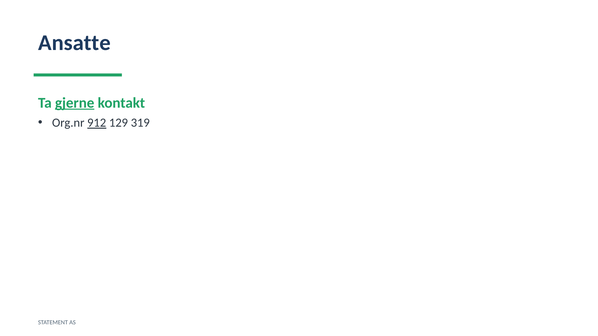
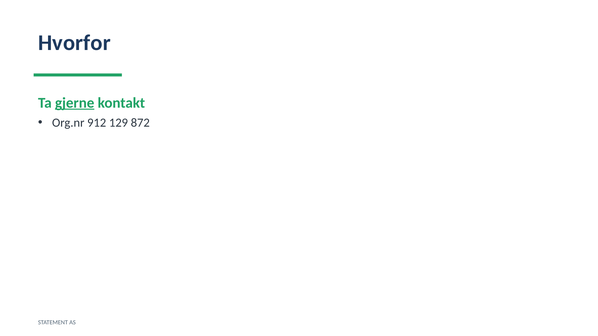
Ansatte: Ansatte -> Hvorfor
912 underline: present -> none
319: 319 -> 872
